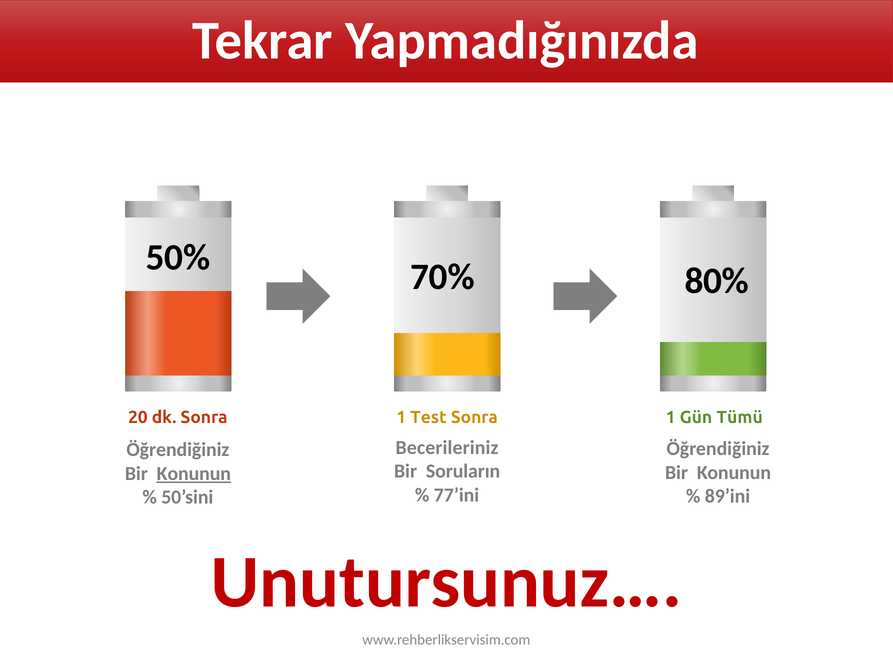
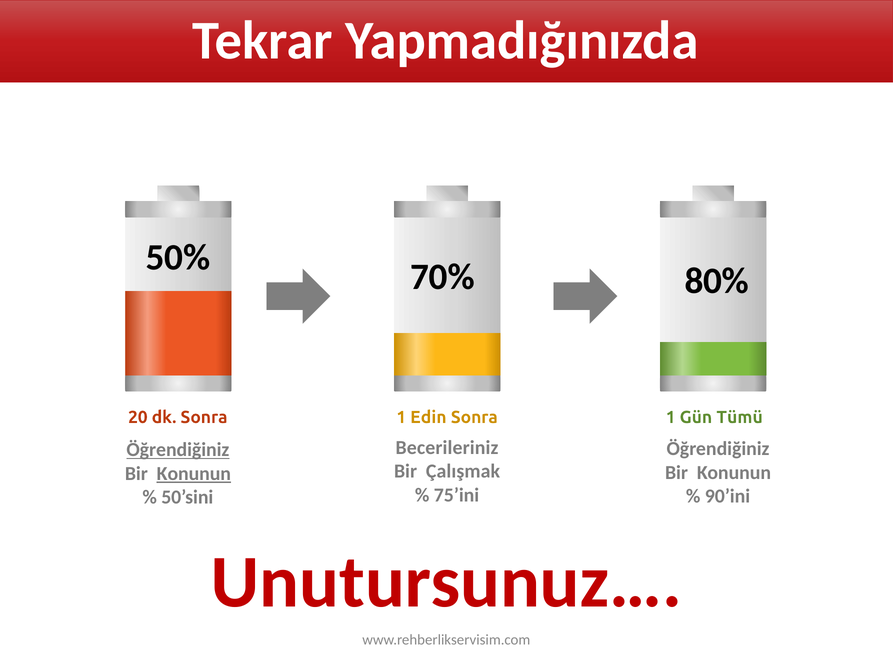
Test: Test -> Edin
Öğrendiğiniz at (178, 450) underline: none -> present
Soruların: Soruların -> Çalışmak
77’ini: 77’ini -> 75’ini
89’ini: 89’ini -> 90’ini
